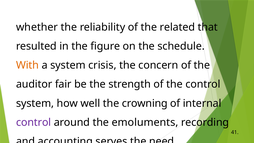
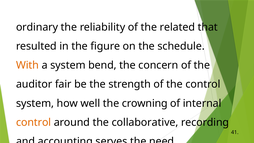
whether: whether -> ordinary
crisis: crisis -> bend
control at (34, 122) colour: purple -> orange
emoluments: emoluments -> collaborative
